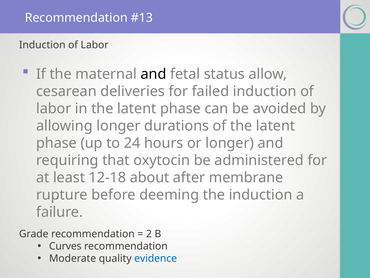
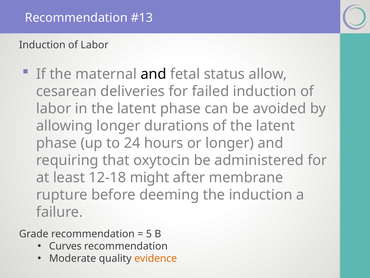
about: about -> might
2: 2 -> 5
evidence colour: blue -> orange
